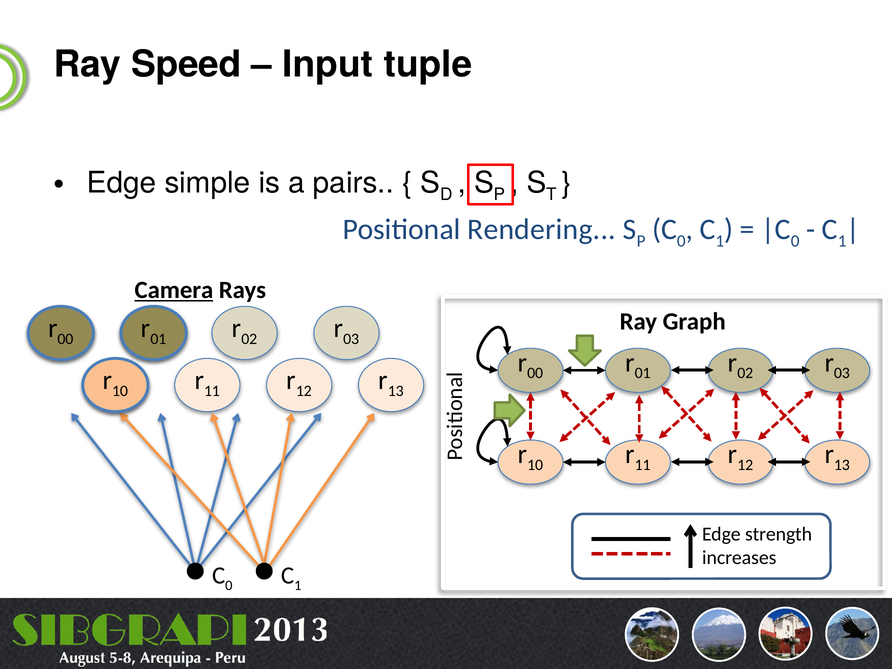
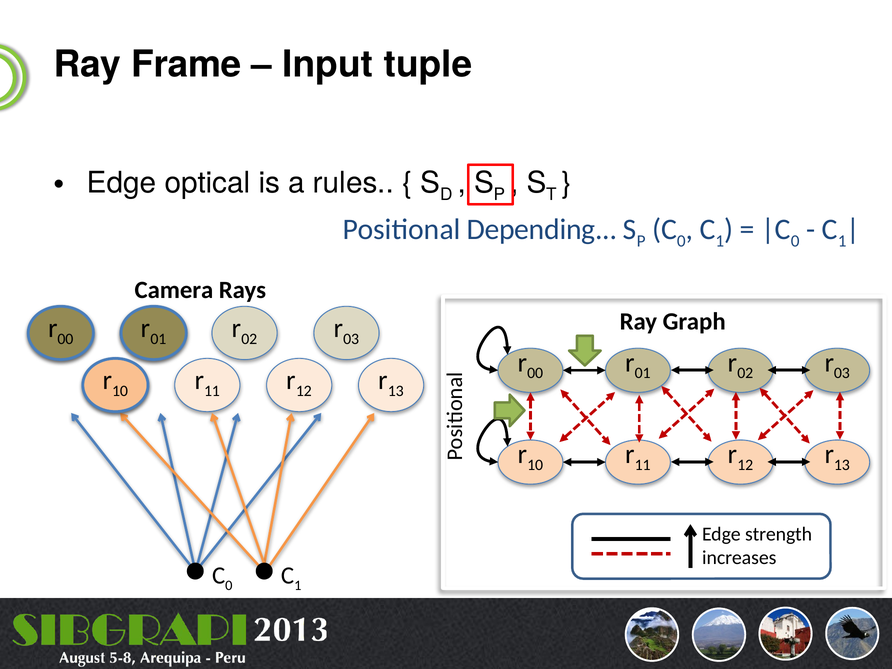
Speed: Speed -> Frame
simple: simple -> optical
pairs: pairs -> rules
Rendering: Rendering -> Depending
Camera underline: present -> none
